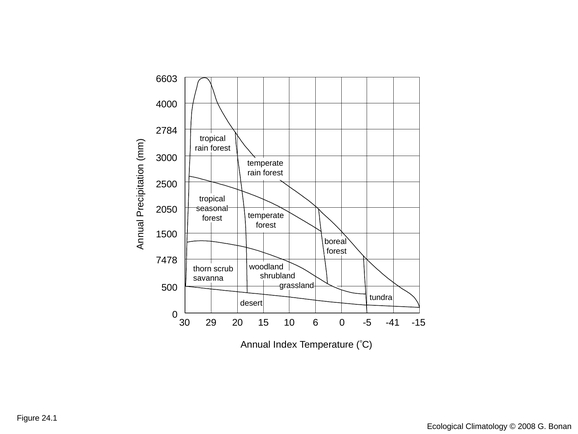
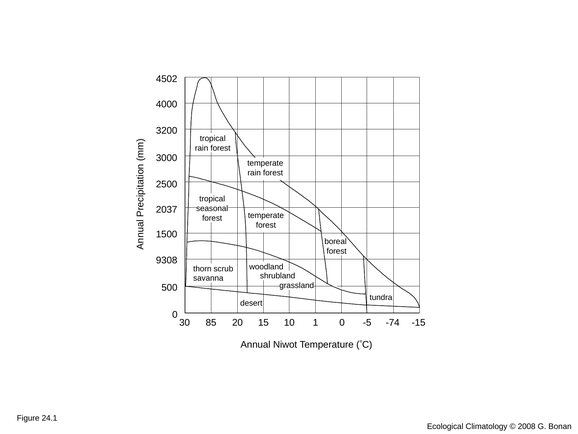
6603: 6603 -> 4502
2784: 2784 -> 3200
2050: 2050 -> 2037
7478: 7478 -> 9308
29: 29 -> 85
6: 6 -> 1
-41: -41 -> -74
Index: Index -> Niwot
